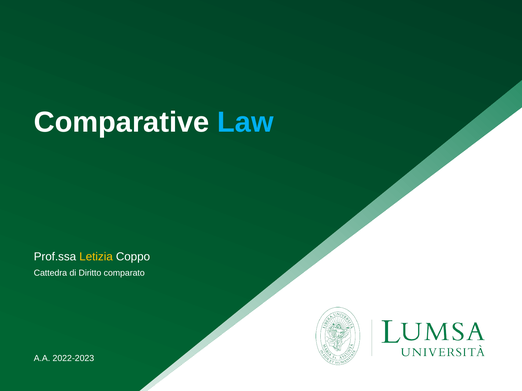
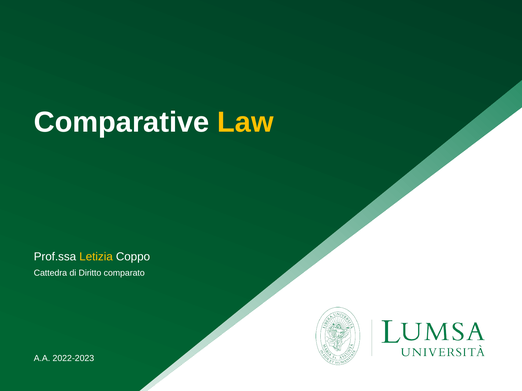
Law colour: light blue -> yellow
